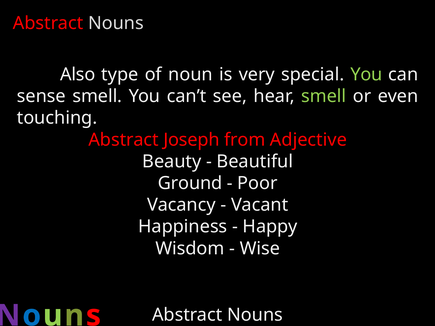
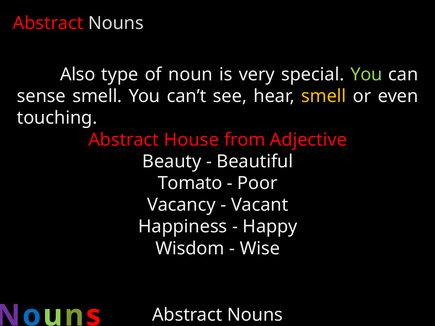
smell at (324, 96) colour: light green -> yellow
Joseph: Joseph -> House
Ground: Ground -> Tomato
